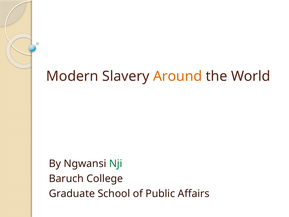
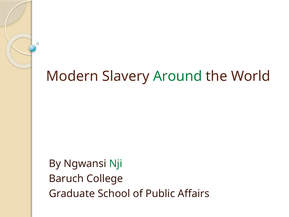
Around colour: orange -> green
